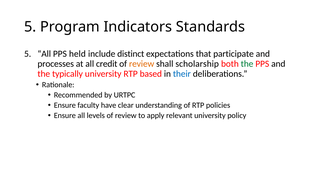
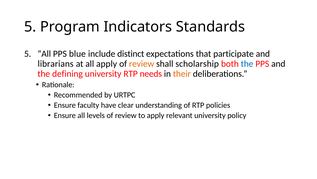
held: held -> blue
processes: processes -> librarians
all credit: credit -> apply
the at (247, 64) colour: green -> blue
typically: typically -> defining
based: based -> needs
their colour: blue -> orange
